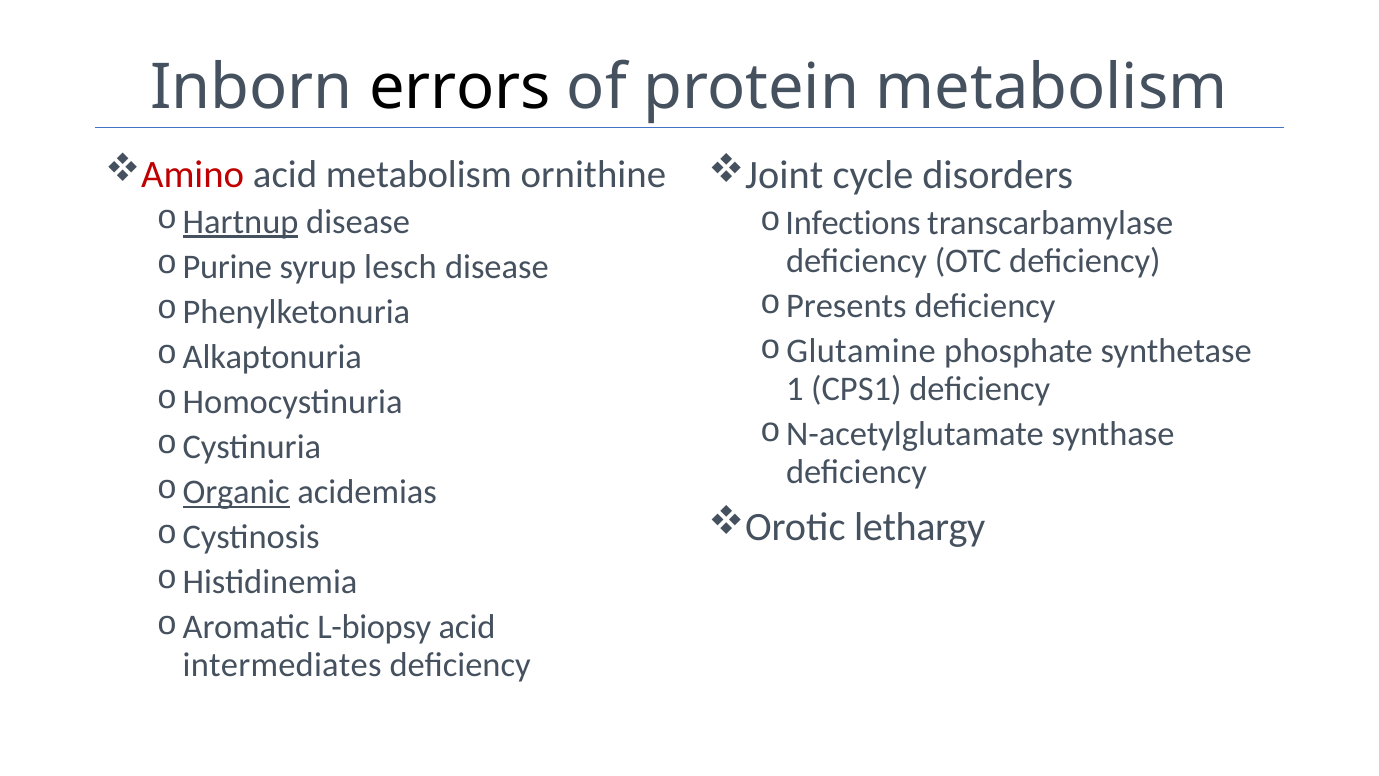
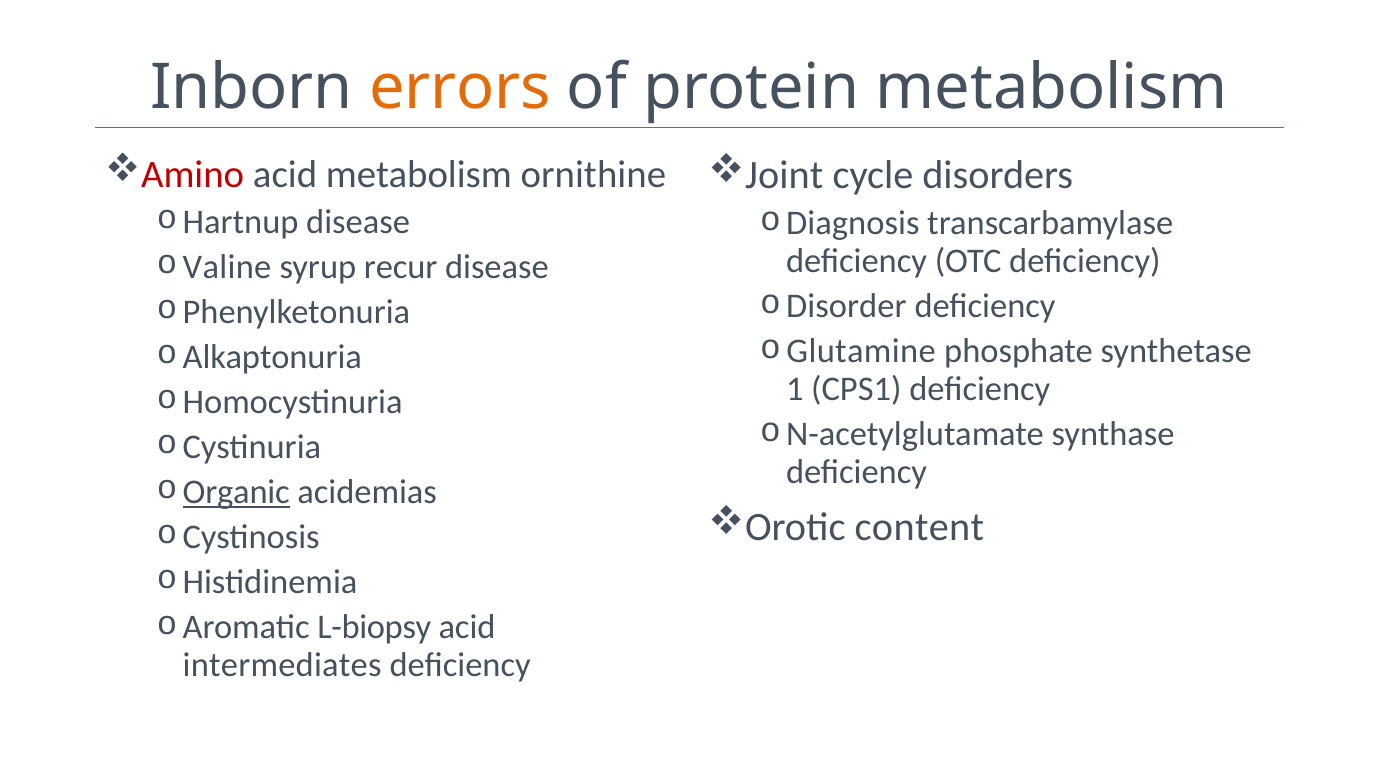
errors colour: black -> orange
Hartnup underline: present -> none
Infections: Infections -> Diagnosis
Purine: Purine -> Valine
lesch: lesch -> recur
Presents: Presents -> Disorder
lethargy: lethargy -> content
